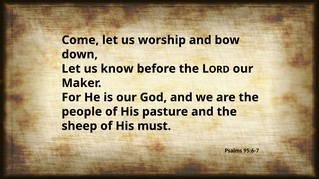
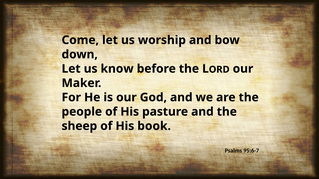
must: must -> book
